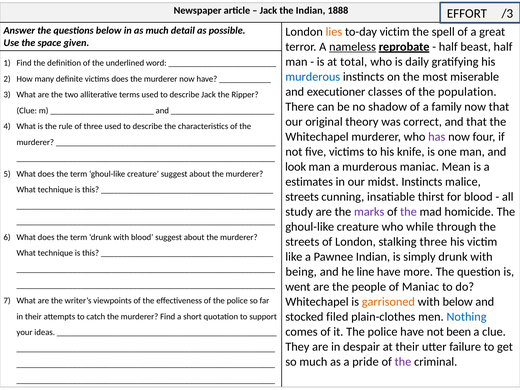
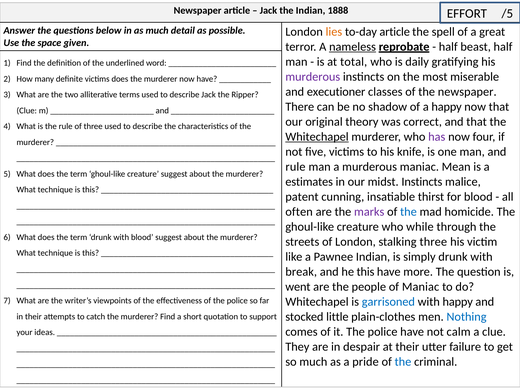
/3: /3 -> /5
to-day victim: victim -> article
murderous at (313, 77) colour: blue -> purple
the population: population -> newspaper
a family: family -> happy
Whitechapel at (317, 137) underline: none -> present
look at (296, 167): look -> rule
streets at (302, 197): streets -> patent
study: study -> often
the at (408, 212) colour: purple -> blue
being: being -> break
he line: line -> this
garrisoned colour: orange -> blue
with below: below -> happy
filed: filed -> little
been: been -> calm
the at (403, 362) colour: purple -> blue
